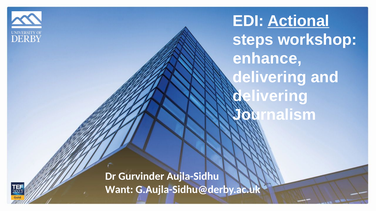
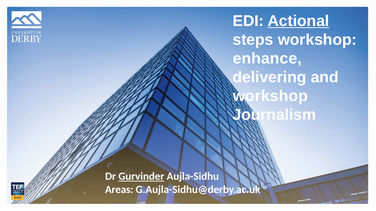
delivering at (270, 96): delivering -> workshop
Gurvinder underline: none -> present
Want: Want -> Areas
